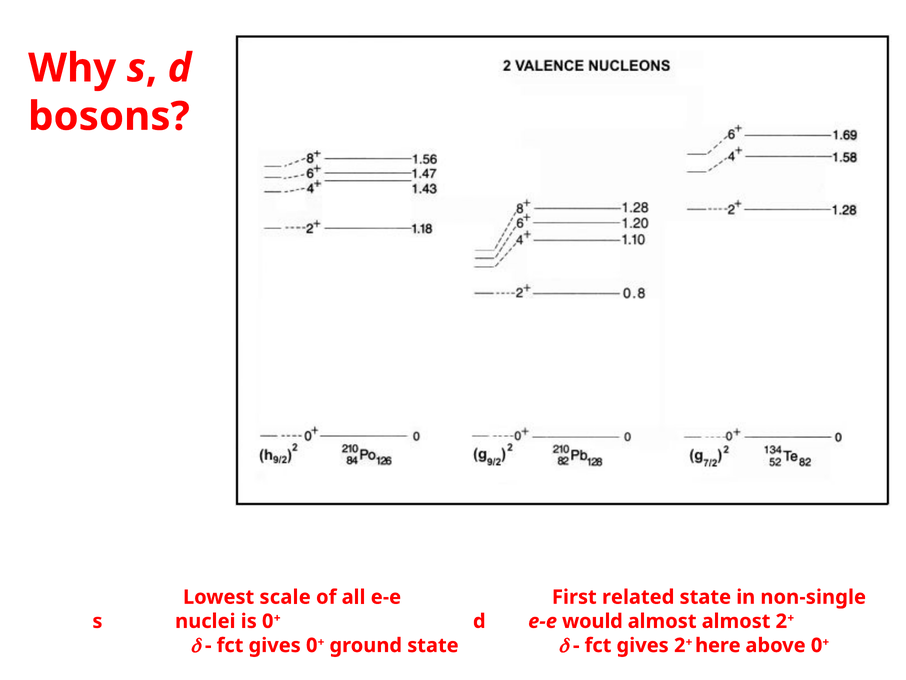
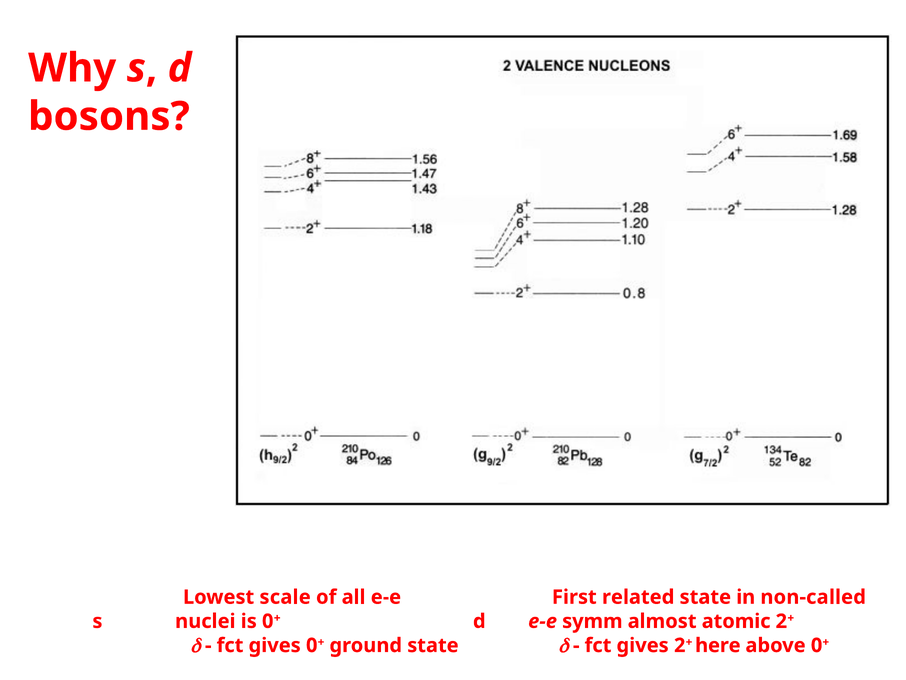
non-single: non-single -> non-called
would: would -> symm
almost almost: almost -> atomic
